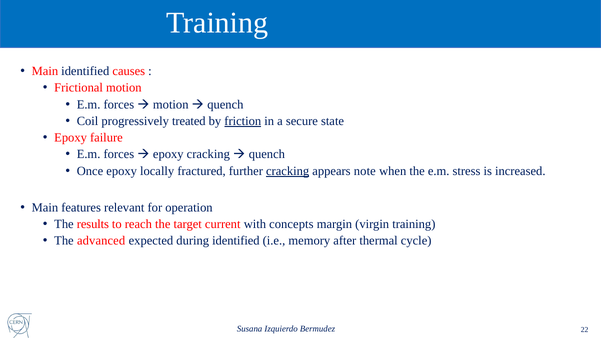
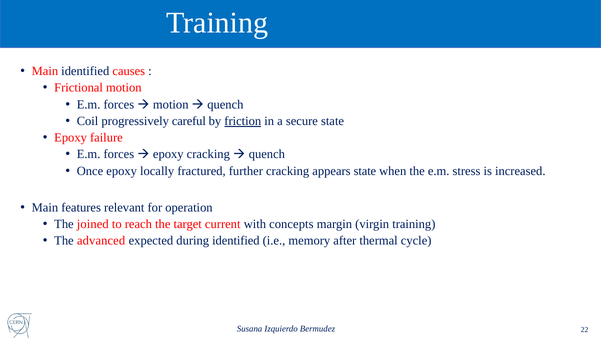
treated: treated -> careful
cracking at (288, 171) underline: present -> none
appears note: note -> state
results: results -> joined
